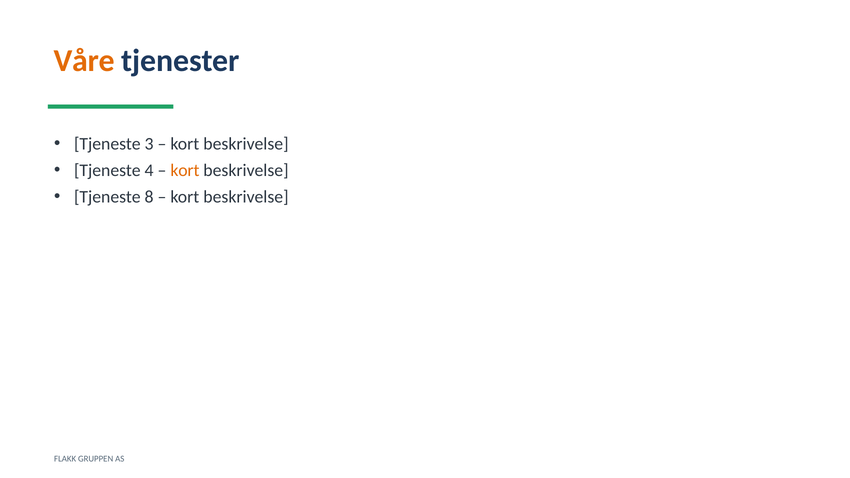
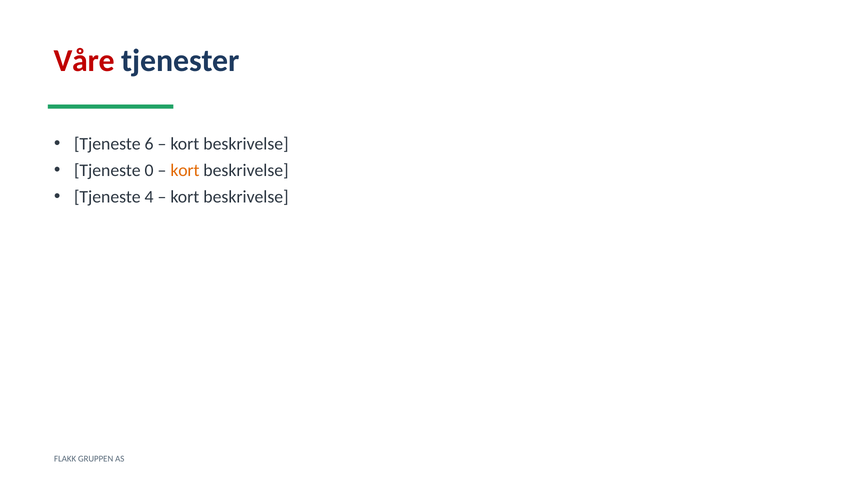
Våre colour: orange -> red
3: 3 -> 6
4: 4 -> 0
8: 8 -> 4
